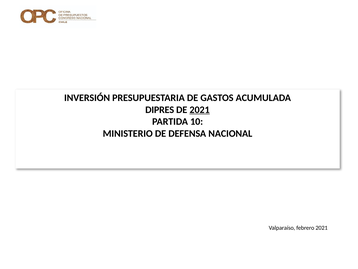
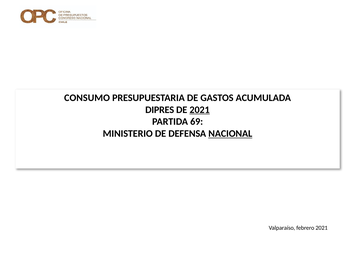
INVERSIÓN: INVERSIÓN -> CONSUMO
10: 10 -> 69
NACIONAL underline: none -> present
